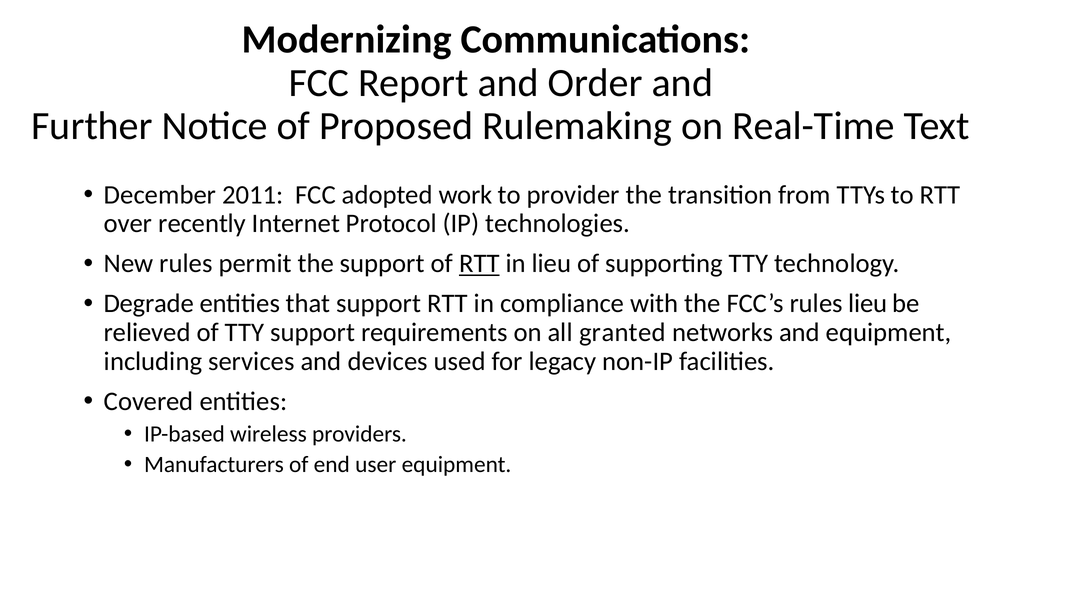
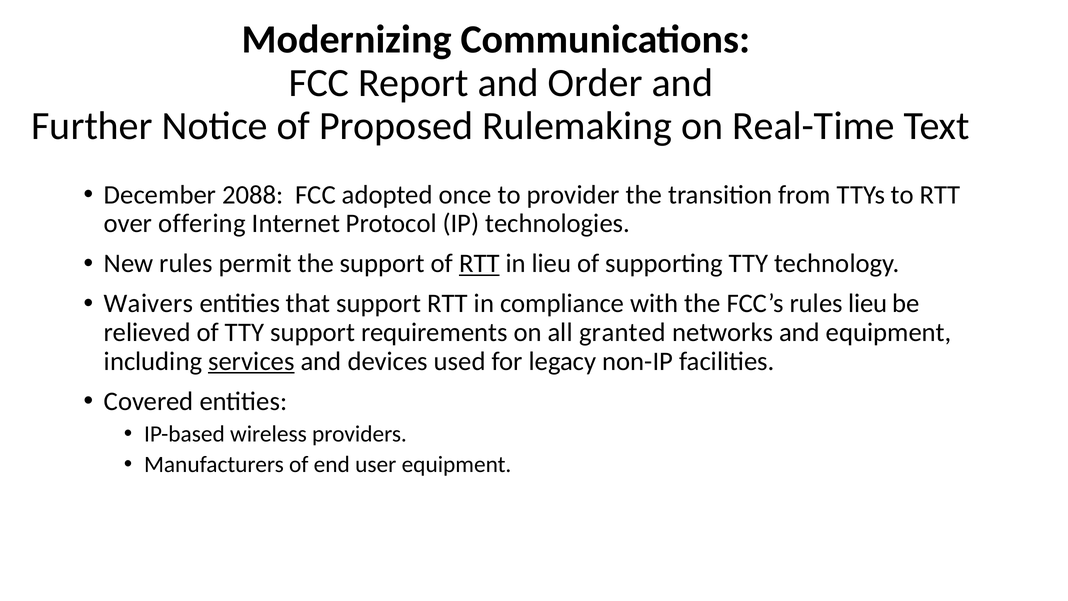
2011: 2011 -> 2088
work: work -> once
recently: recently -> offering
Degrade: Degrade -> Waivers
services underline: none -> present
